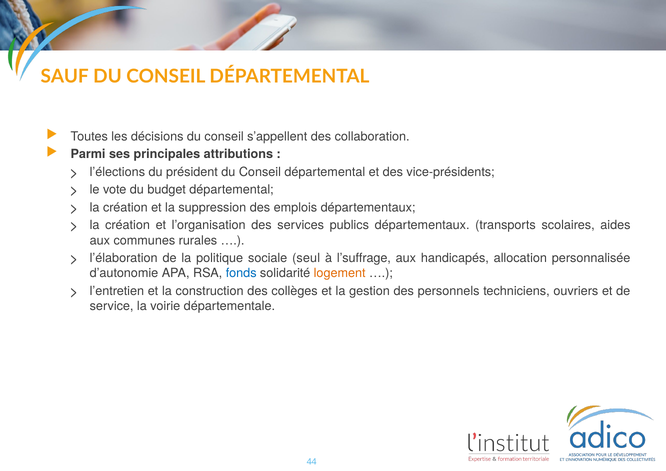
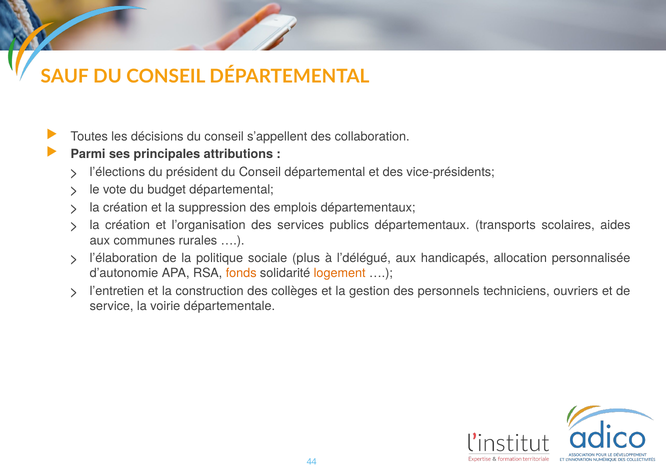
seul: seul -> plus
l’suffrage: l’suffrage -> l’délégué
fonds colour: blue -> orange
